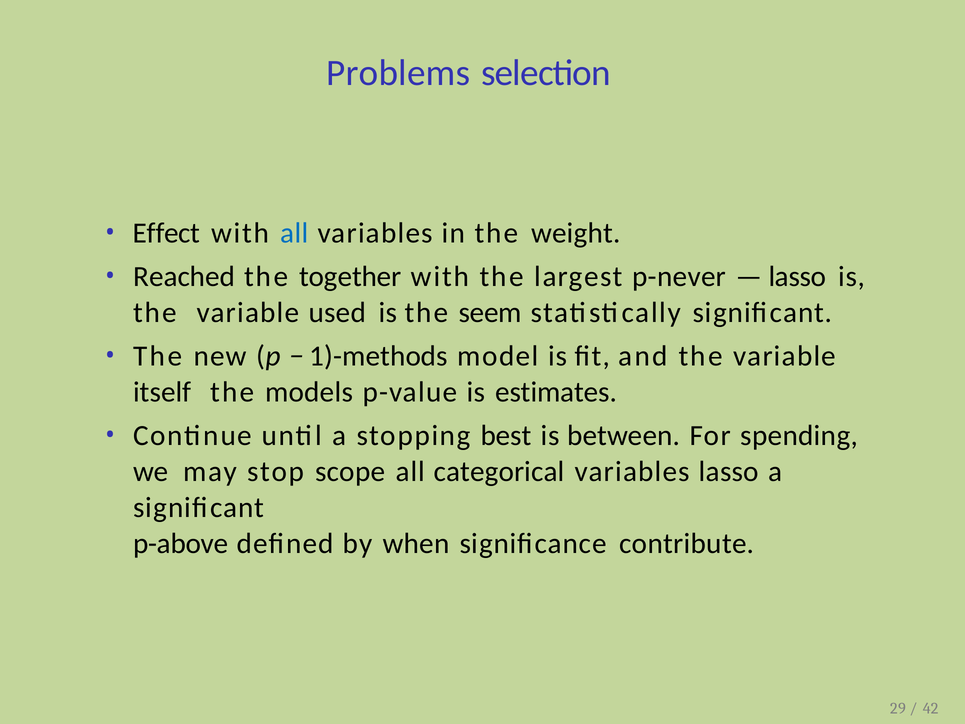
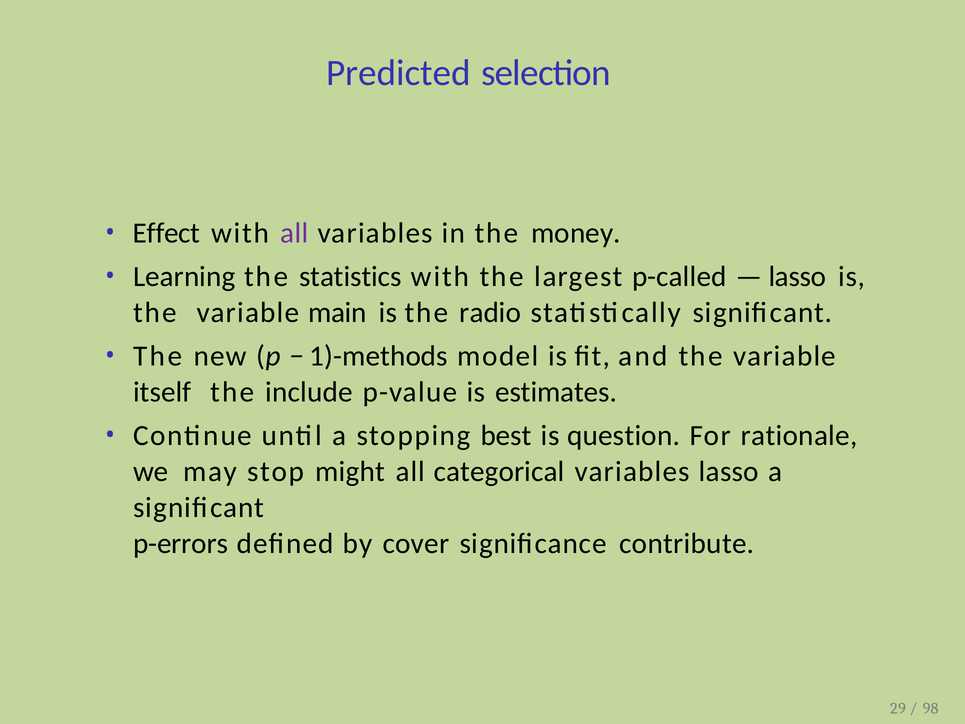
Problems: Problems -> Predicted
all at (294, 233) colour: blue -> purple
weight: weight -> money
Reached: Reached -> Learning
together: together -> statistics
p-never: p-never -> p-called
used: used -> main
seem: seem -> radio
models: models -> include
between: between -> question
spending: spending -> rationale
scope: scope -> might
p-above: p-above -> p-errors
when: when -> cover
42: 42 -> 98
